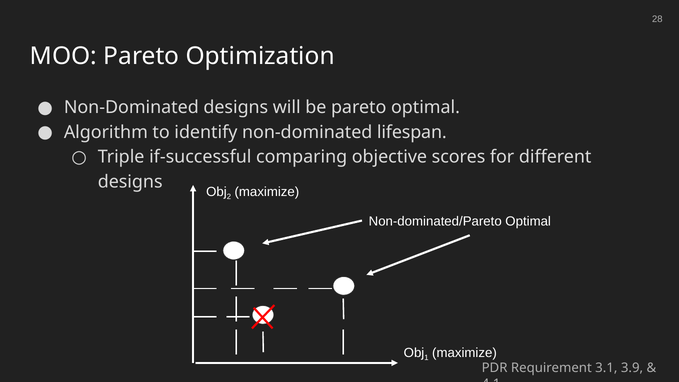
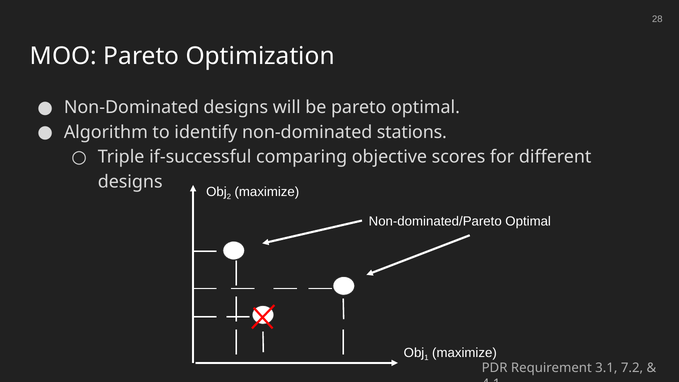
lifespan: lifespan -> stations
3.9: 3.9 -> 7.2
